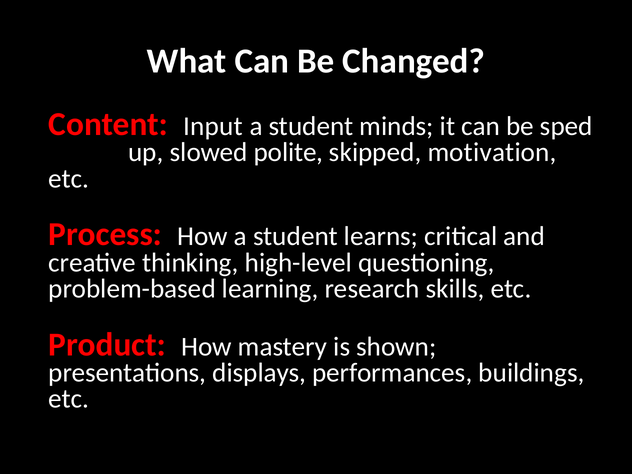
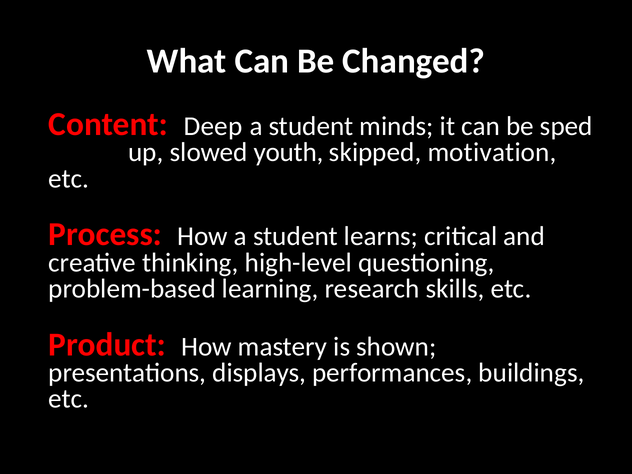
Input: Input -> Deep
polite: polite -> youth
